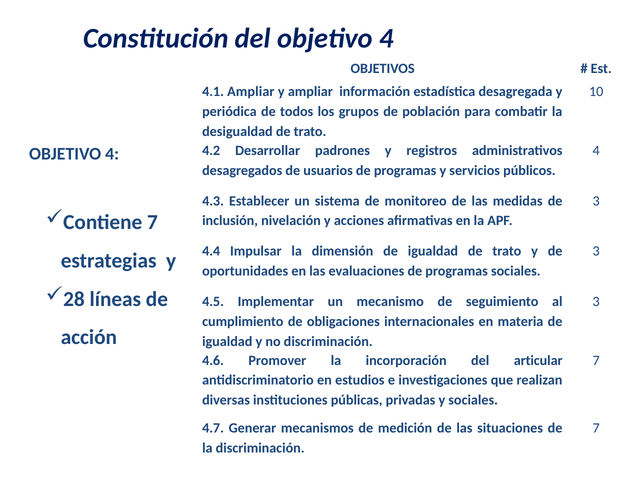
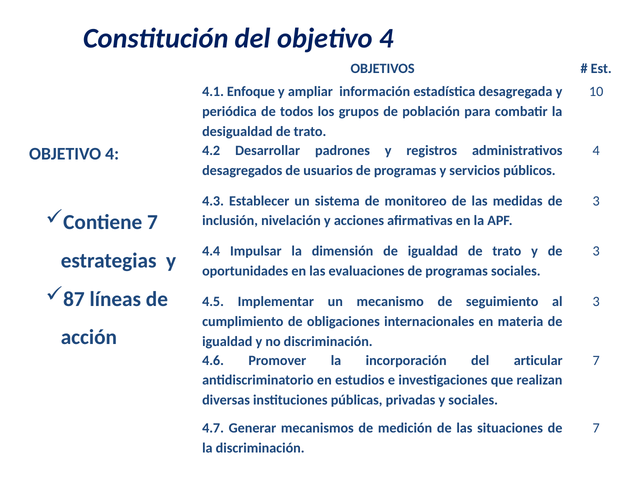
4.1 Ampliar: Ampliar -> Enfoque
28: 28 -> 87
